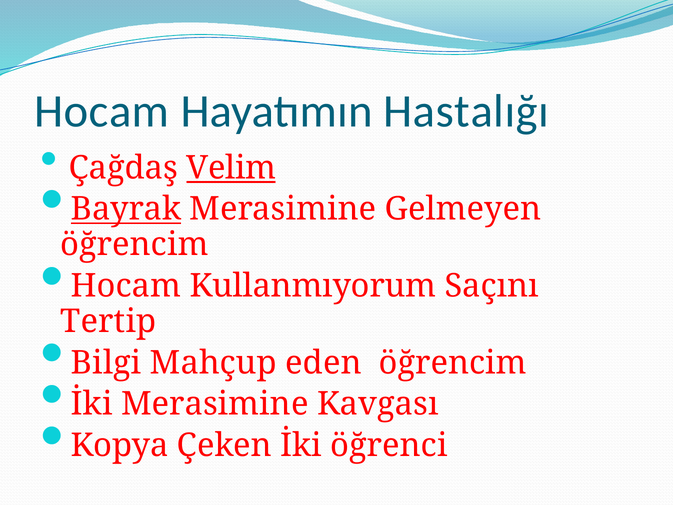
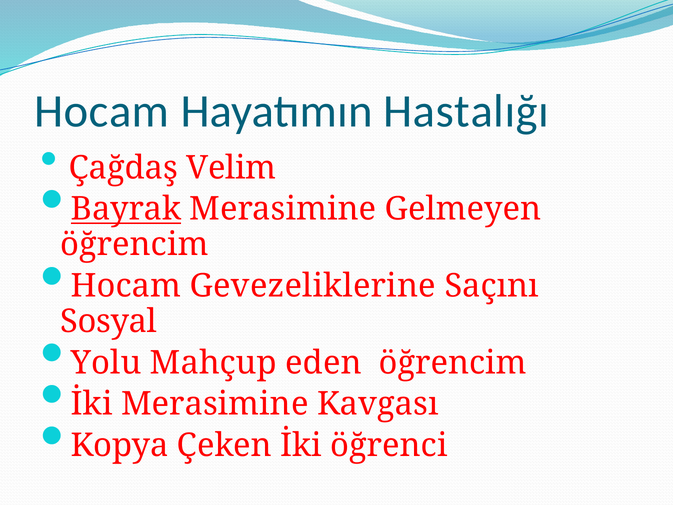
Velim underline: present -> none
Kullanmıyorum: Kullanmıyorum -> Gevezeliklerine
Tertip: Tertip -> Sosyal
Bilgi: Bilgi -> Yolu
